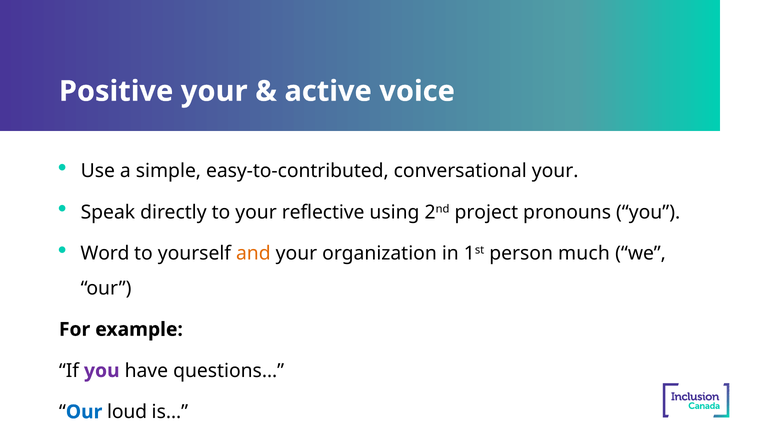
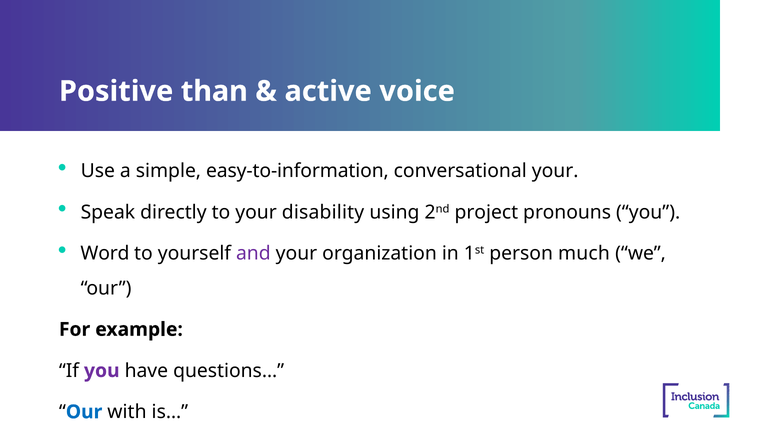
Positive your: your -> than
easy-to-contributed: easy-to-contributed -> easy-to-information
reflective: reflective -> disability
and colour: orange -> purple
loud: loud -> with
